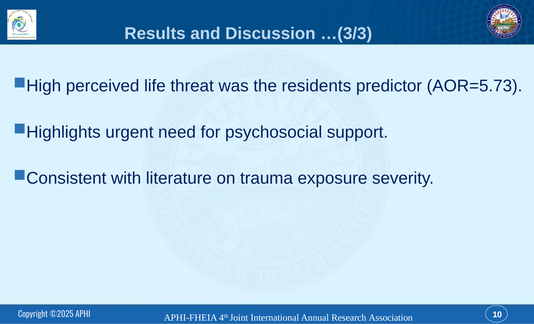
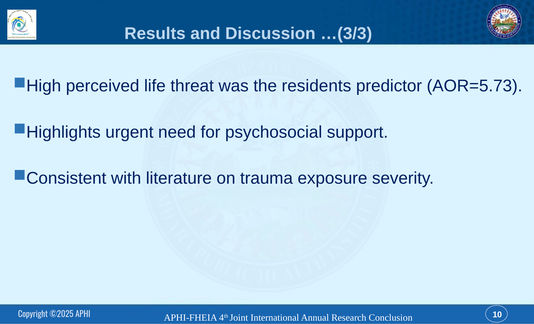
Association: Association -> Conclusion
